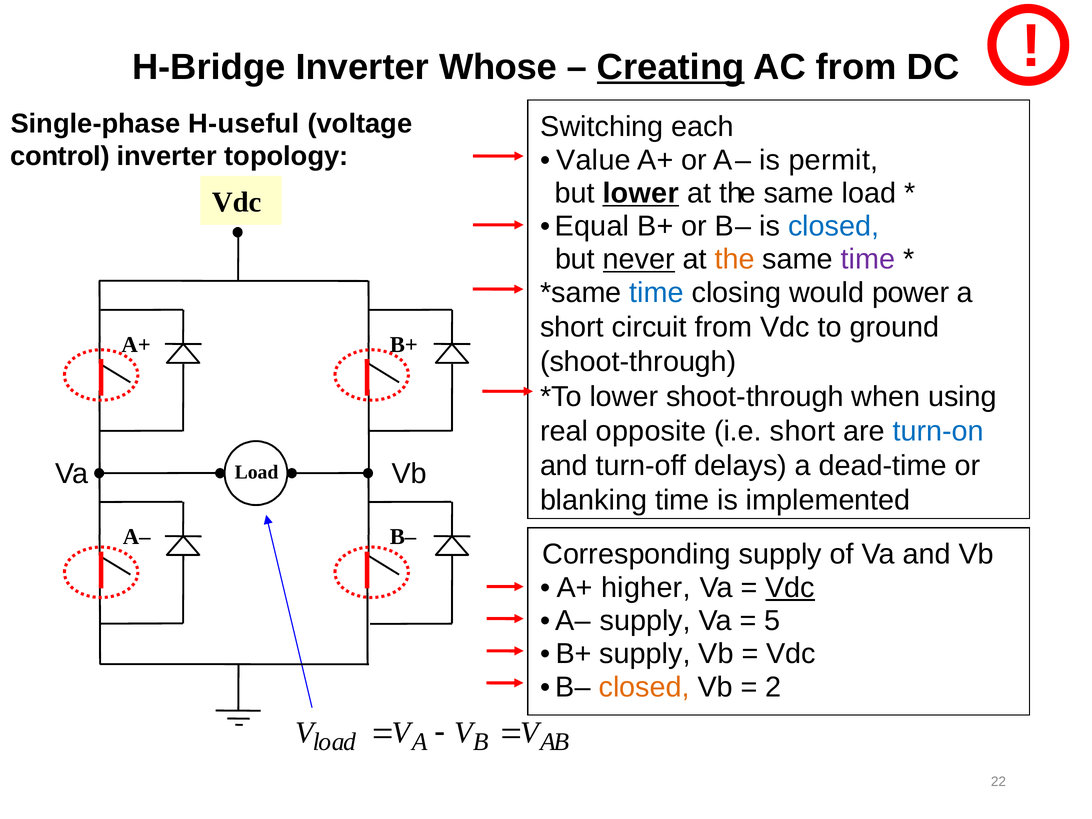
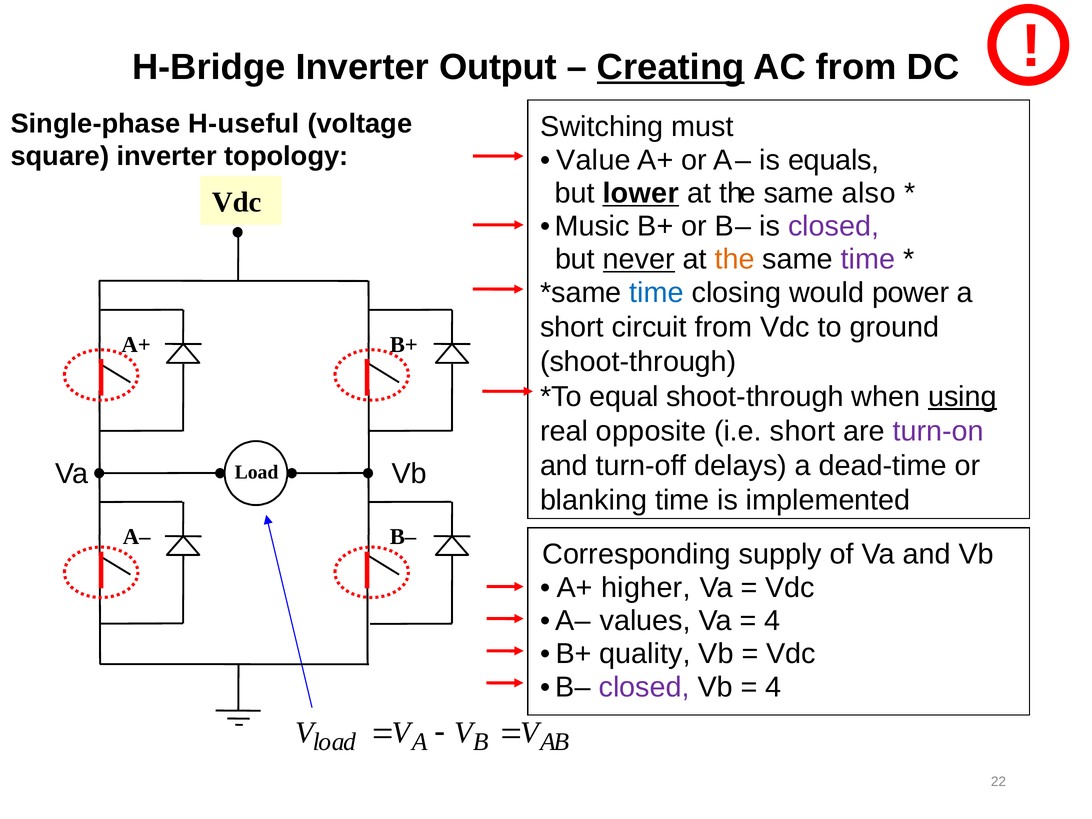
Whose: Whose -> Output
each: each -> must
control: control -> square
permit: permit -> equals
same load: load -> also
Equal: Equal -> Music
closed at (834, 226) colour: blue -> purple
lower at (624, 397): lower -> equal
using underline: none -> present
turn-on colour: blue -> purple
Vdc at (790, 588) underline: present -> none
supply at (645, 621): supply -> values
5 at (772, 621): 5 -> 4
B+ supply: supply -> quality
closed at (644, 687) colour: orange -> purple
2 at (773, 687): 2 -> 4
